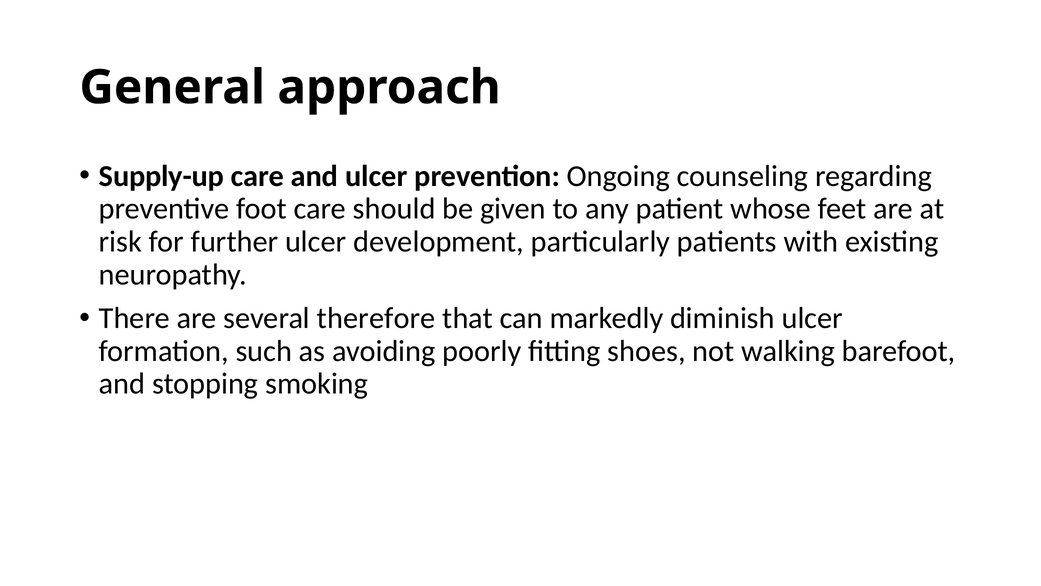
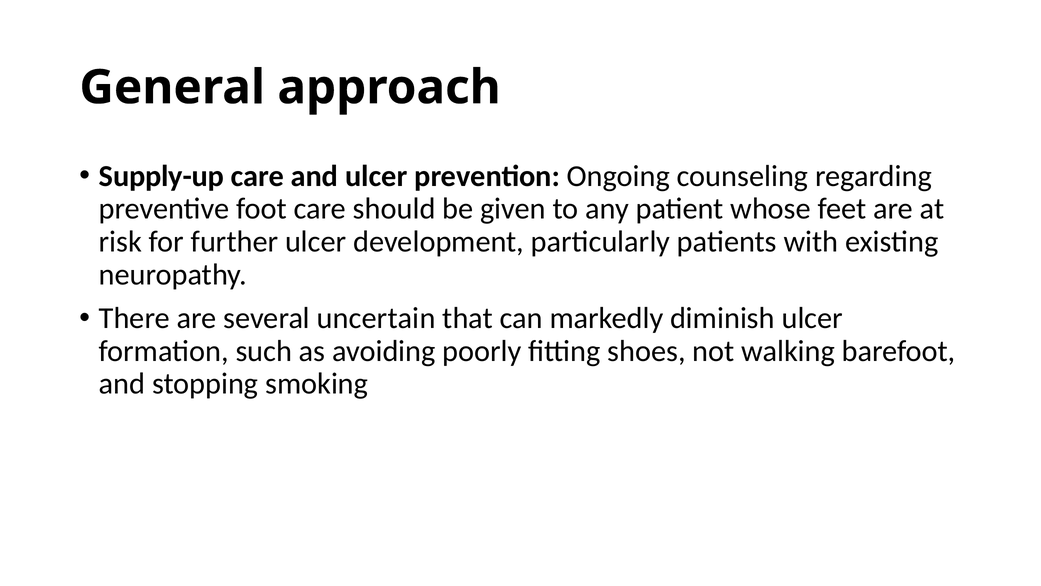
therefore: therefore -> uncertain
